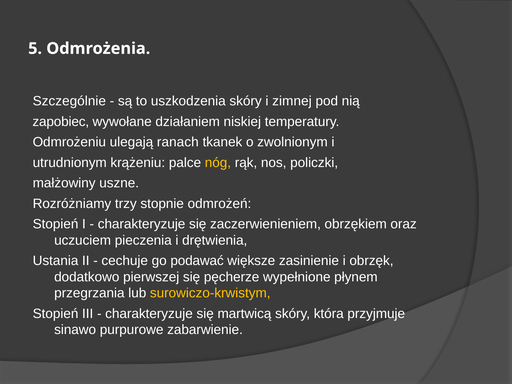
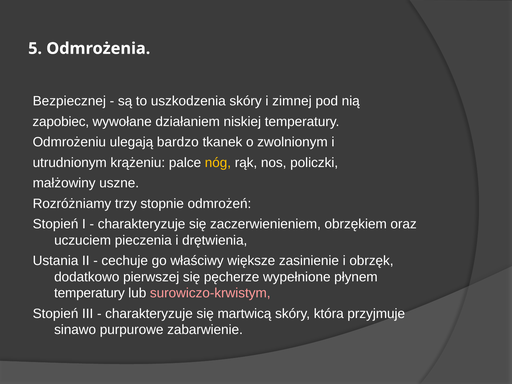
Szczególnie: Szczególnie -> Bezpiecznej
ranach: ranach -> bardzo
podawać: podawać -> właściwy
przegrzania at (89, 293): przegrzania -> temperatury
surowiczo-krwistym colour: yellow -> pink
